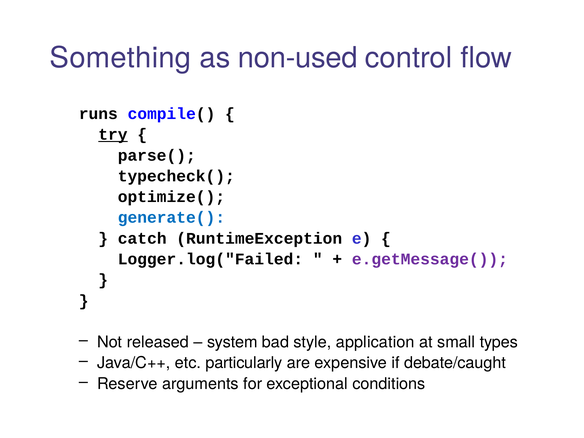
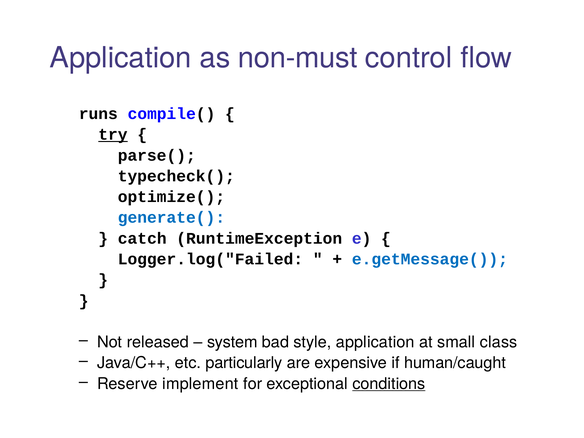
Something at (120, 58): Something -> Application
non-used: non-used -> non-must
e.getMessage( colour: purple -> blue
types: types -> class
debate/caught: debate/caught -> human/caught
arguments: arguments -> implement
conditions underline: none -> present
